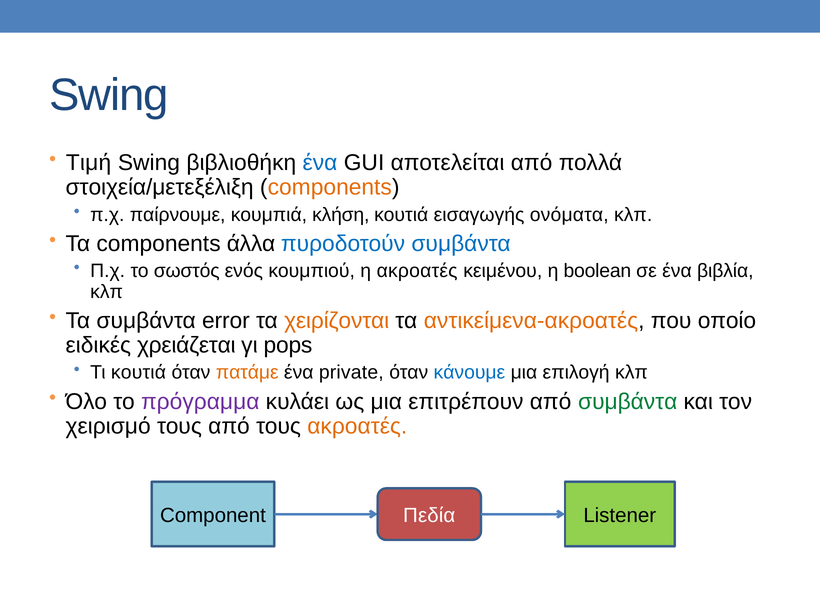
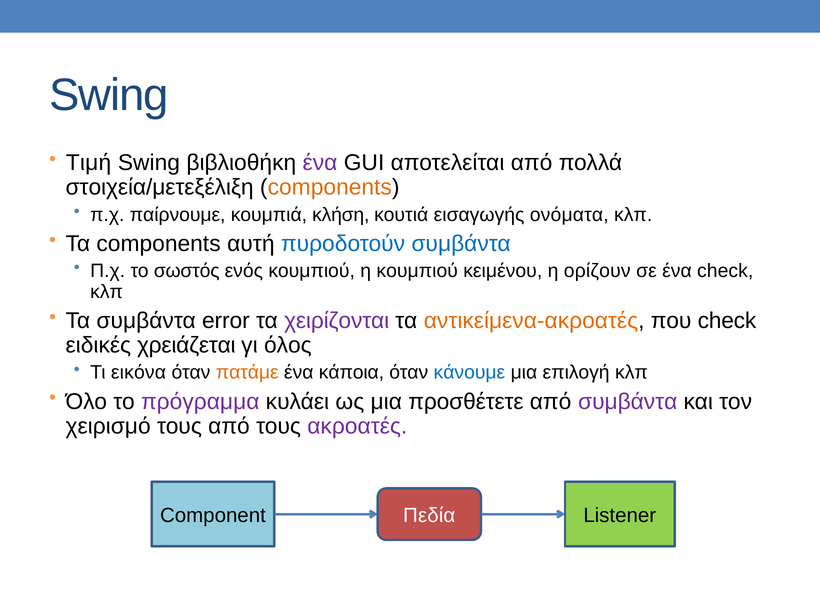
ένα at (320, 163) colour: blue -> purple
άλλα: άλλα -> αυτή
η ακροατές: ακροατές -> κουμπιού
boolean: boolean -> ορίζουν
ένα βιβλία: βιβλία -> check
χειρίζονται colour: orange -> purple
που οποίο: οποίο -> check
pops: pops -> όλος
Τι κουτιά: κουτιά -> εικόνα
private: private -> κάποια
επιτρέπουν: επιτρέπουν -> προσθέτετε
συμβάντα at (628, 402) colour: green -> purple
ακροατές at (357, 426) colour: orange -> purple
